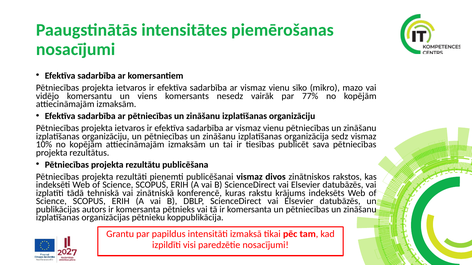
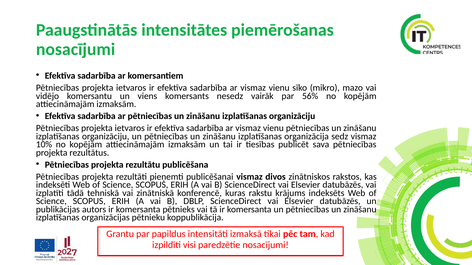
77%: 77% -> 56%
